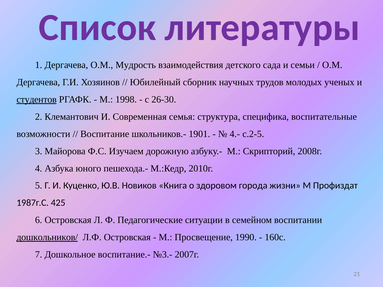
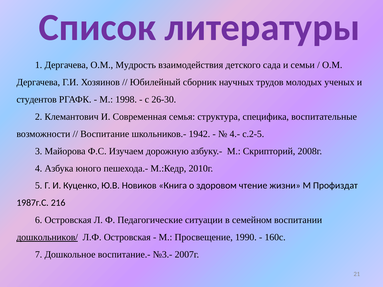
студентов underline: present -> none
1901: 1901 -> 1942
города: города -> чтение
425: 425 -> 216
